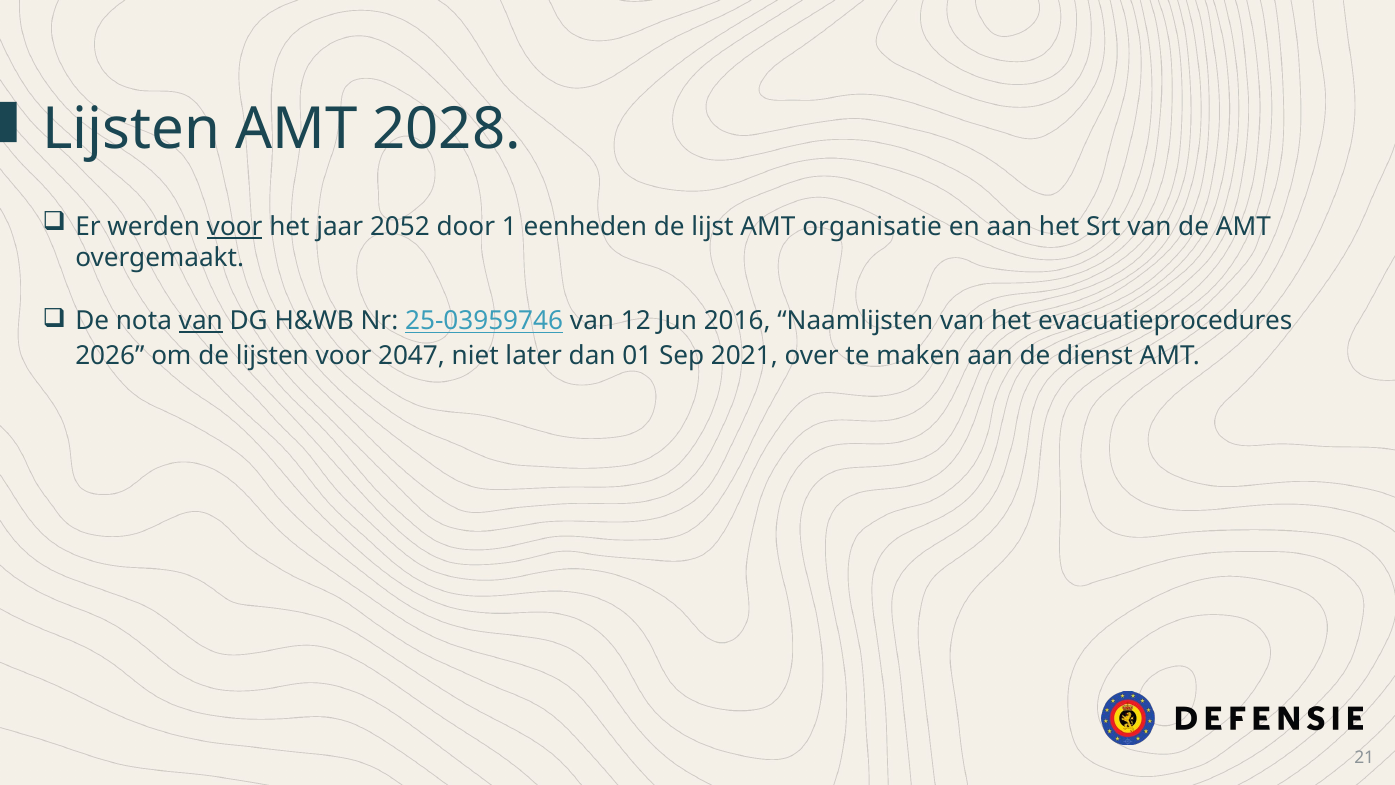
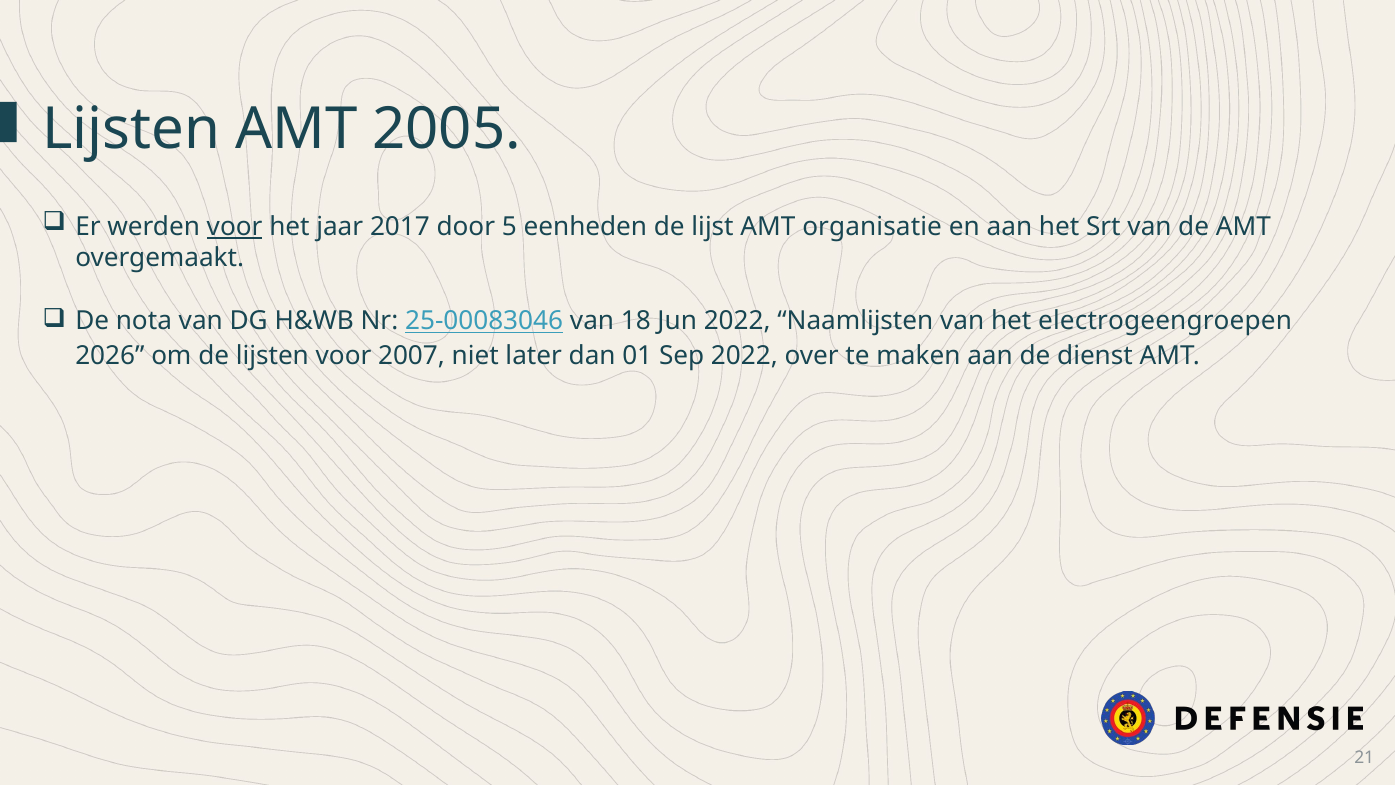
2028: 2028 -> 2005
2052: 2052 -> 2017
1: 1 -> 5
van at (201, 321) underline: present -> none
25-03959746: 25-03959746 -> 25-00083046
12: 12 -> 18
Jun 2016: 2016 -> 2022
evacuatieprocedures: evacuatieprocedures -> electrogeengroepen
2047: 2047 -> 2007
Sep 2021: 2021 -> 2022
